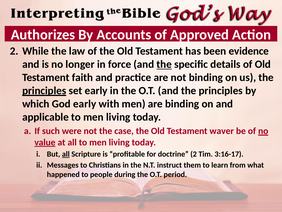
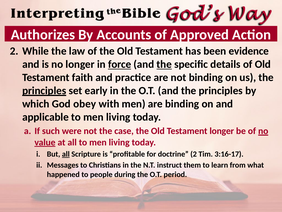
force underline: none -> present
God early: early -> obey
Testament waver: waver -> longer
